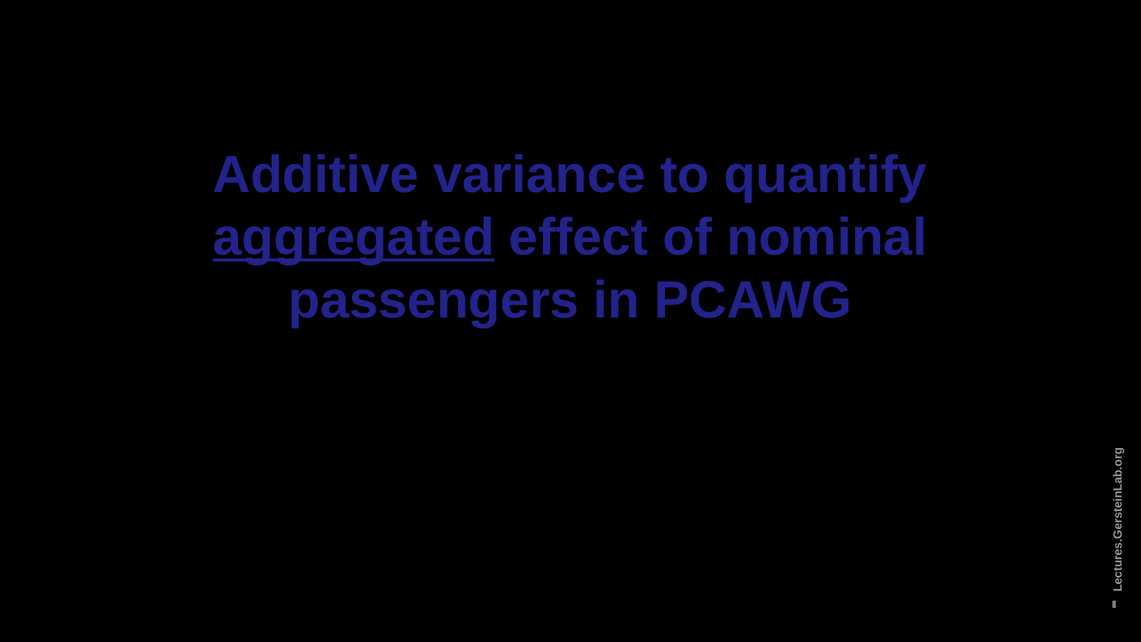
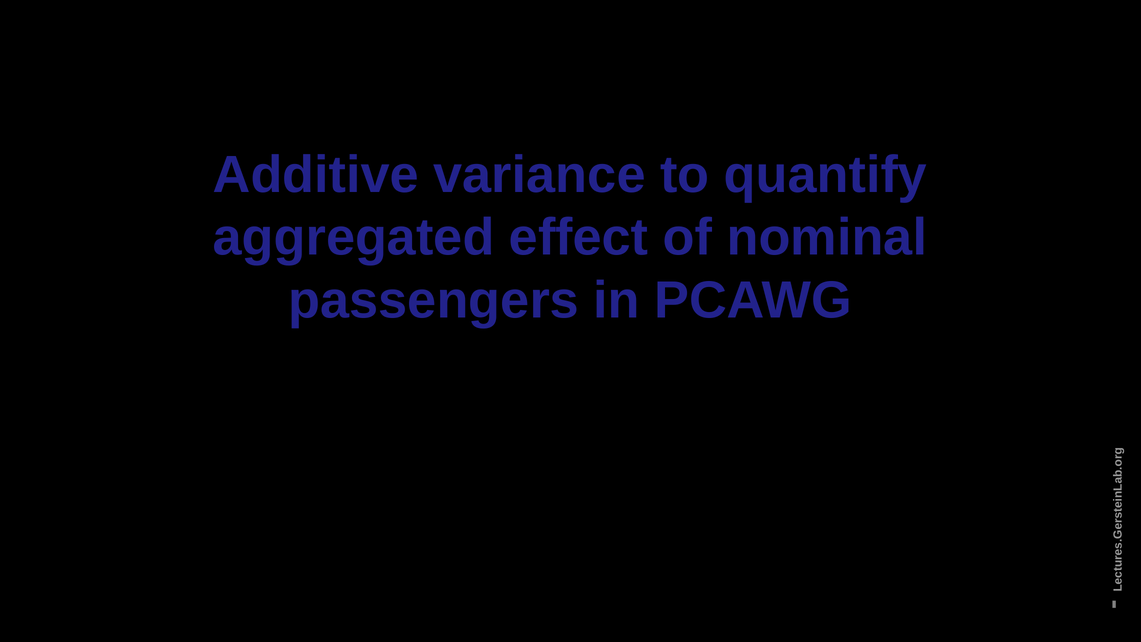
aggregated underline: present -> none
